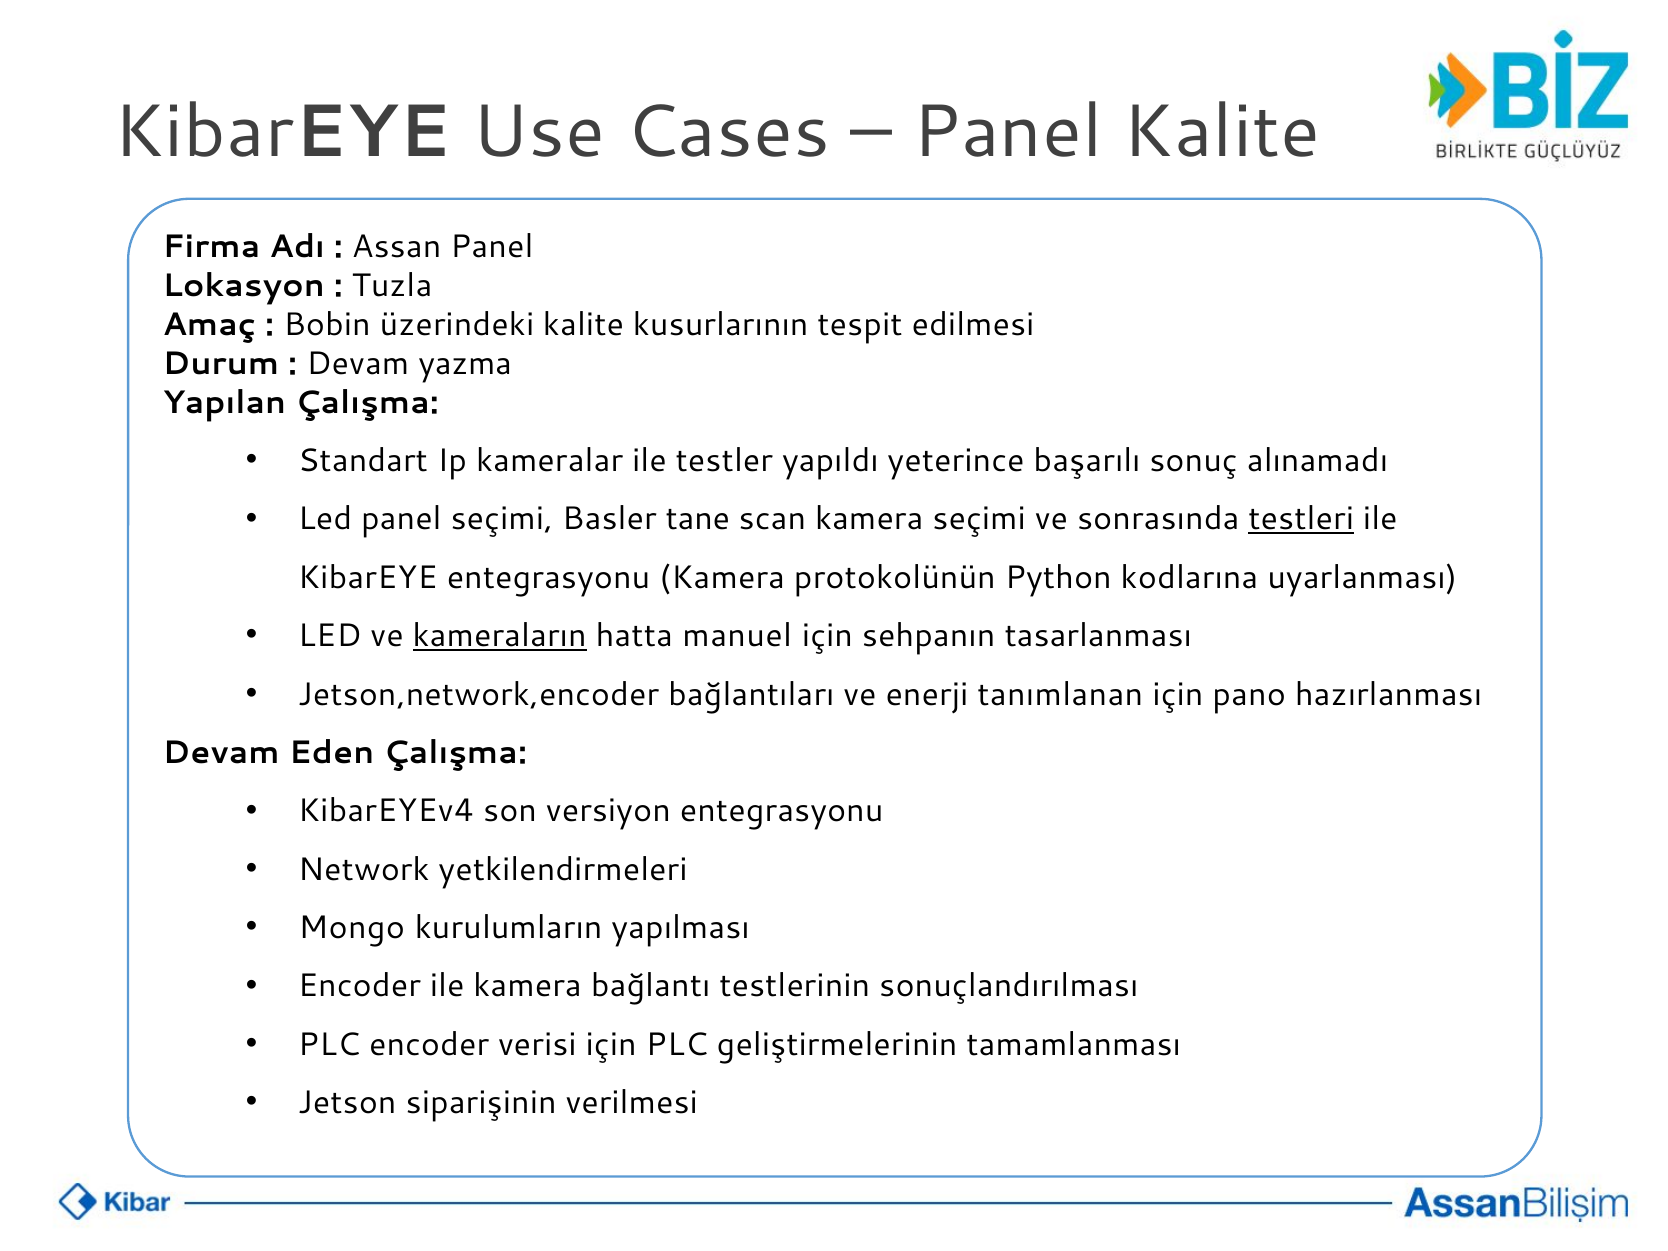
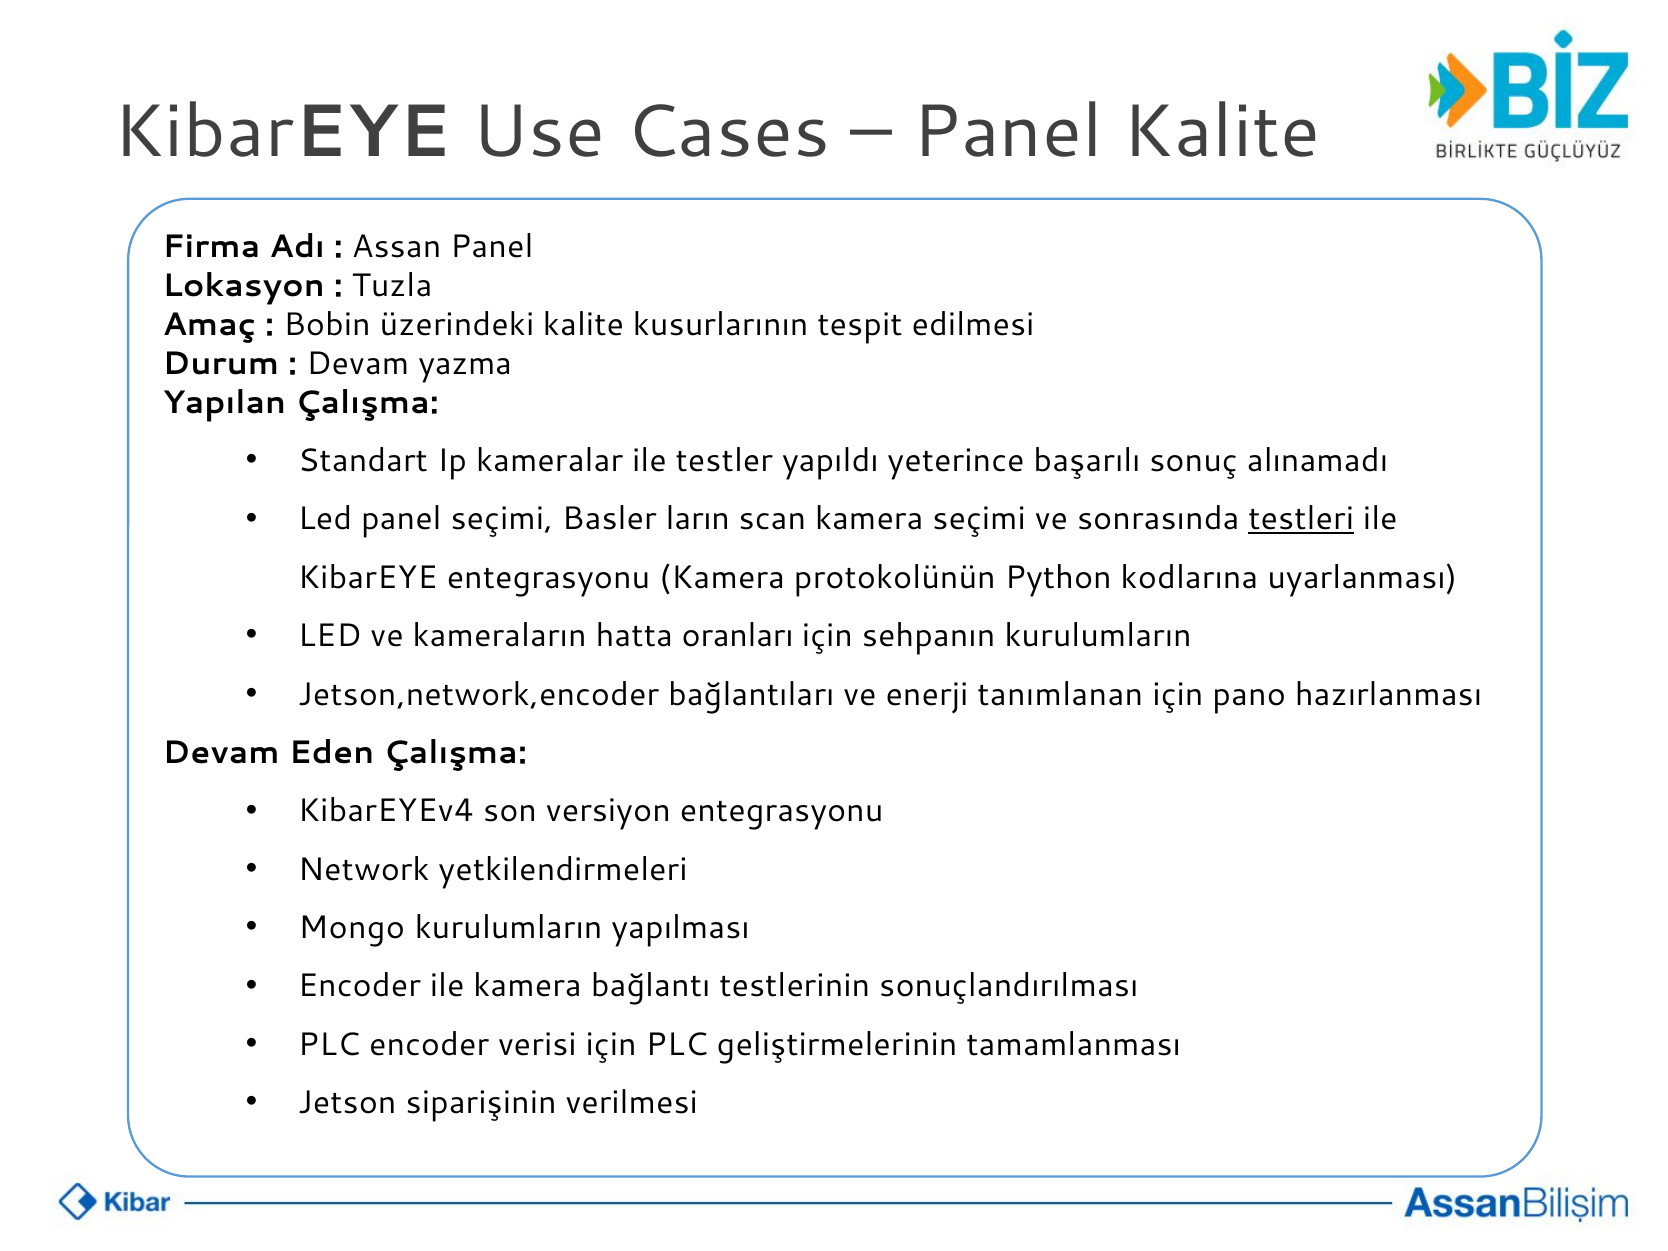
tane: tane -> ların
kameraların underline: present -> none
manuel: manuel -> oranları
sehpanın tasarlanması: tasarlanması -> kurulumların
